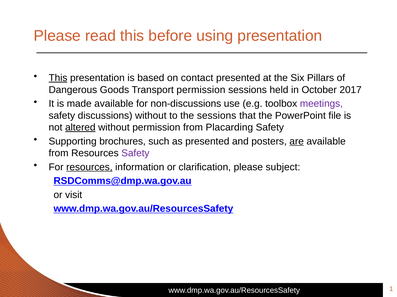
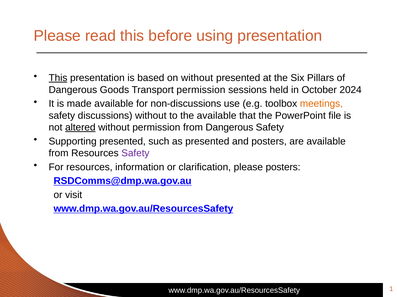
on contact: contact -> without
2017: 2017 -> 2024
meetings colour: purple -> orange
the sessions: sessions -> available
from Placarding: Placarding -> Dangerous
Supporting brochures: brochures -> presented
are underline: present -> none
resources at (89, 167) underline: present -> none
please subject: subject -> posters
